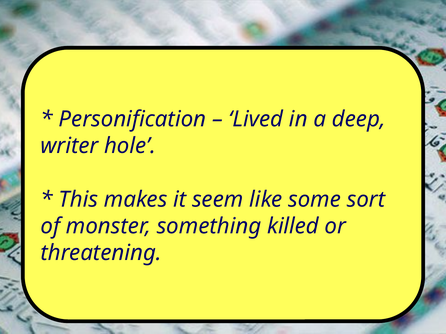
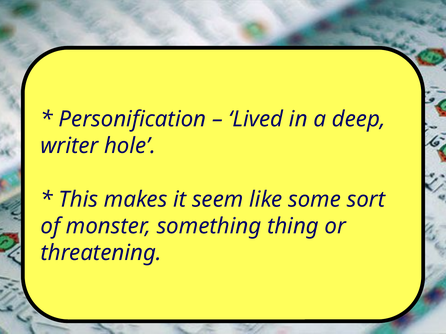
killed: killed -> thing
